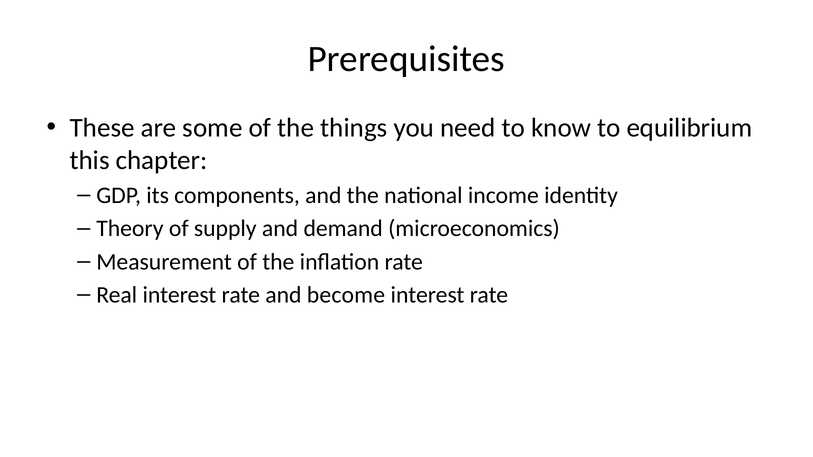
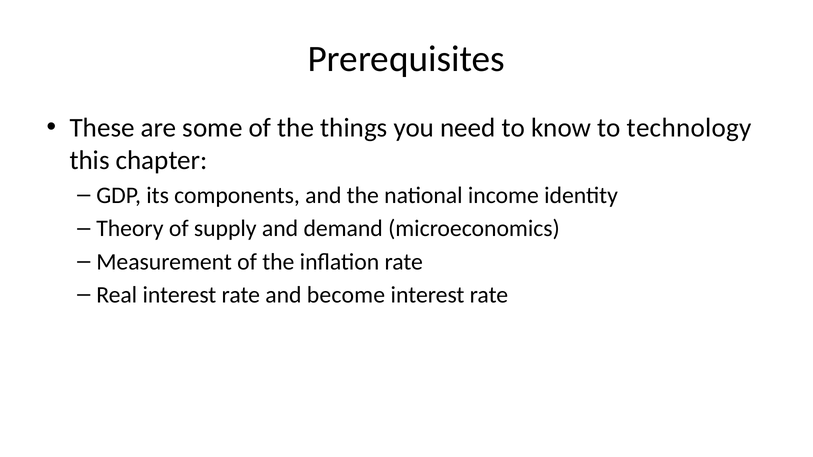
equilibrium: equilibrium -> technology
